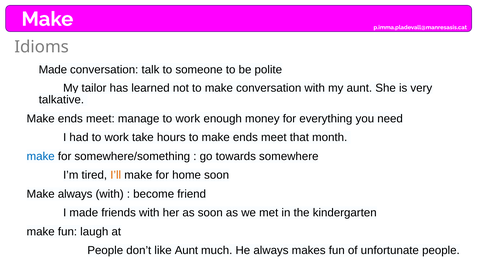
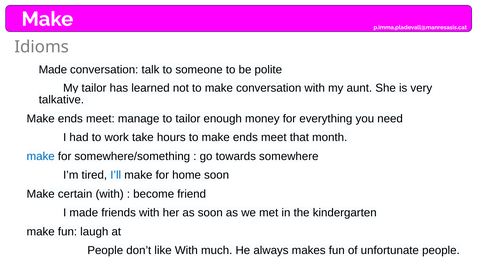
manage to work: work -> tailor
I’ll colour: orange -> blue
Make always: always -> certain
like Aunt: Aunt -> With
